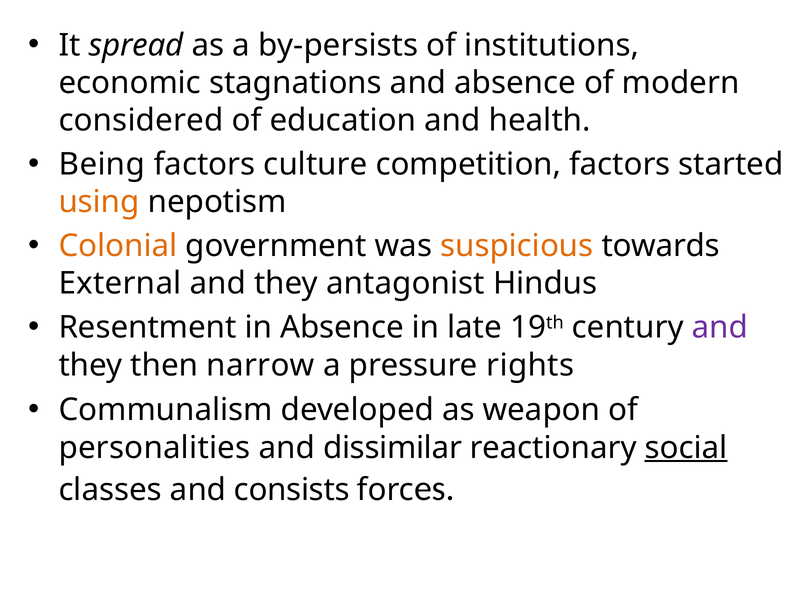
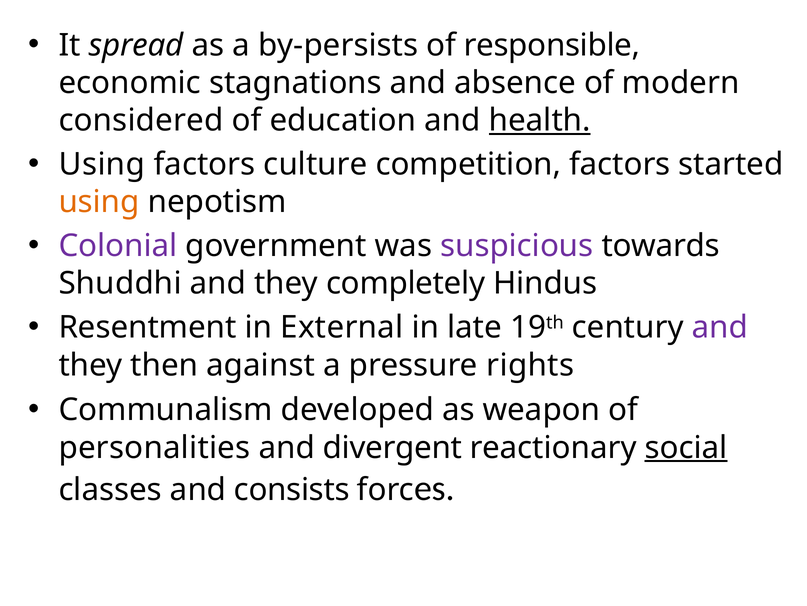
institutions: institutions -> responsible
health underline: none -> present
Being at (102, 164): Being -> Using
Colonial colour: orange -> purple
suspicious colour: orange -> purple
External: External -> Shuddhi
antagonist: antagonist -> completely
in Absence: Absence -> External
narrow: narrow -> against
dissimilar: dissimilar -> divergent
